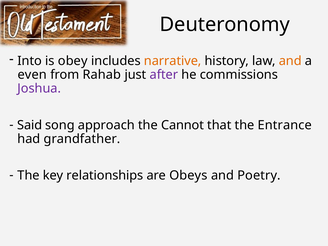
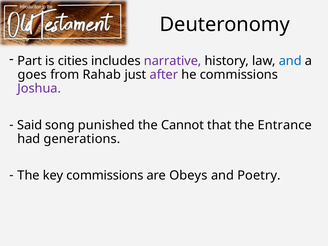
Into: Into -> Part
obey: obey -> cities
narrative colour: orange -> purple
and at (290, 61) colour: orange -> blue
even: even -> goes
approach: approach -> punished
grandfather: grandfather -> generations
key relationships: relationships -> commissions
